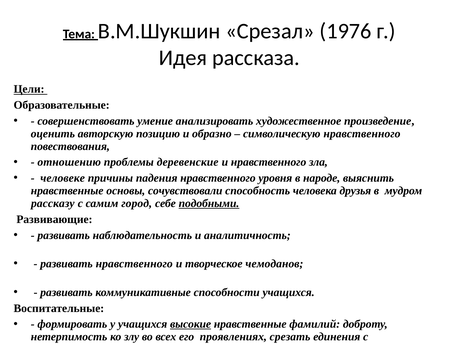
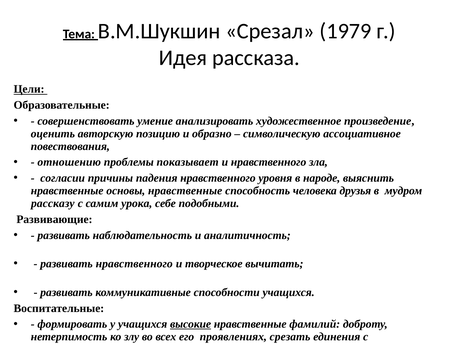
1976: 1976 -> 1979
символическую нравственного: нравственного -> ассоциативное
деревенские: деревенские -> показывает
человеке: человеке -> согласии
основы сочувствовали: сочувствовали -> нравственные
город: город -> урока
подобными underline: present -> none
чемоданов: чемоданов -> вычитать
